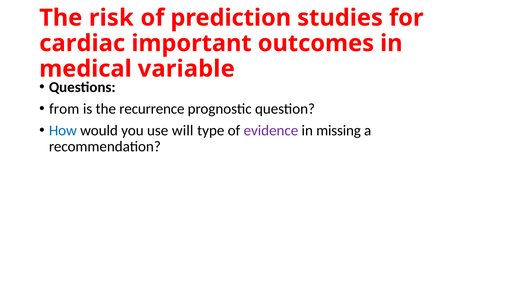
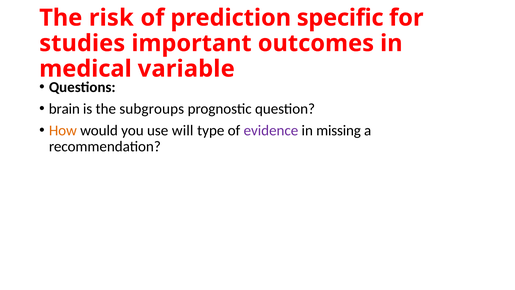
studies: studies -> specific
cardiac: cardiac -> studies
from: from -> brain
recurrence: recurrence -> subgroups
How colour: blue -> orange
